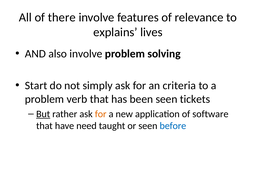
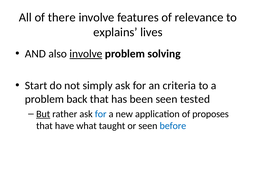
involve at (86, 54) underline: none -> present
verb: verb -> back
tickets: tickets -> tested
for at (101, 114) colour: orange -> blue
software: software -> proposes
need: need -> what
